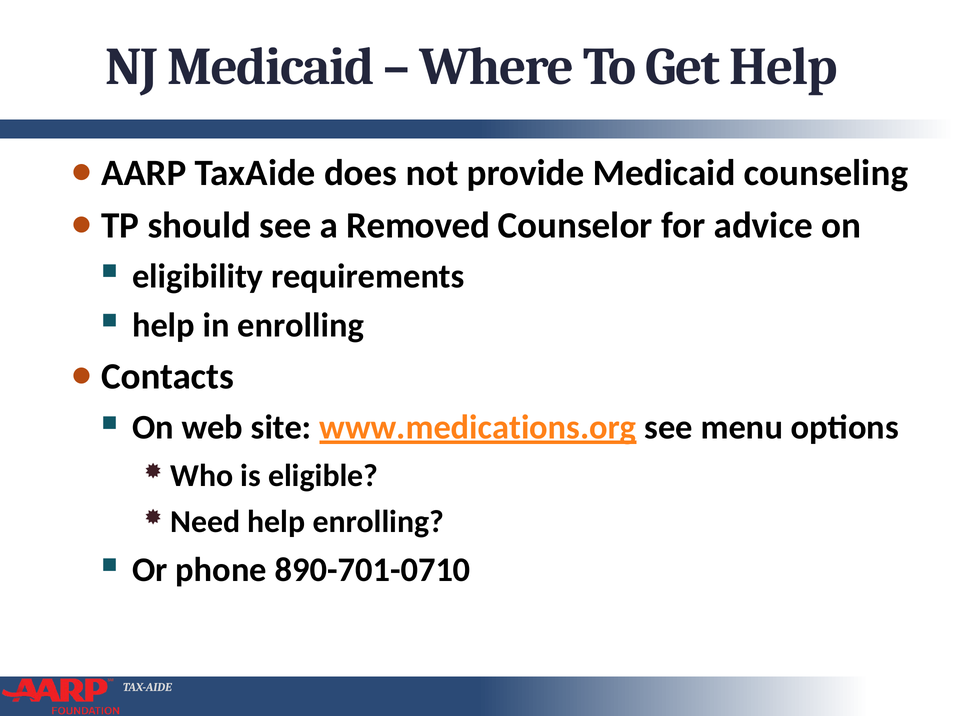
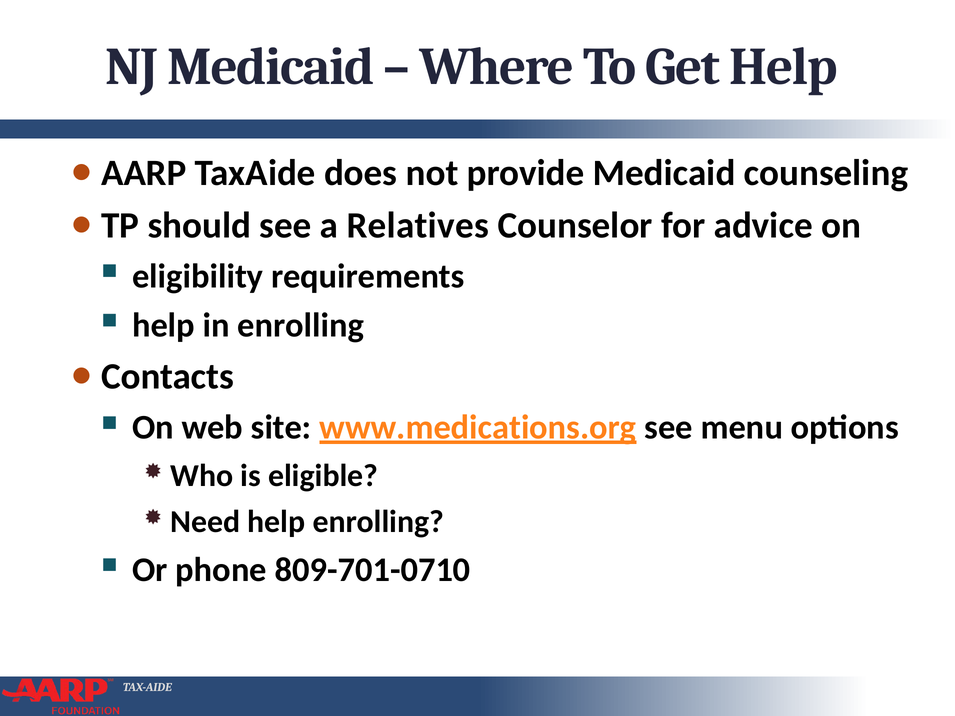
Removed: Removed -> Relatives
890-701-0710: 890-701-0710 -> 809-701-0710
